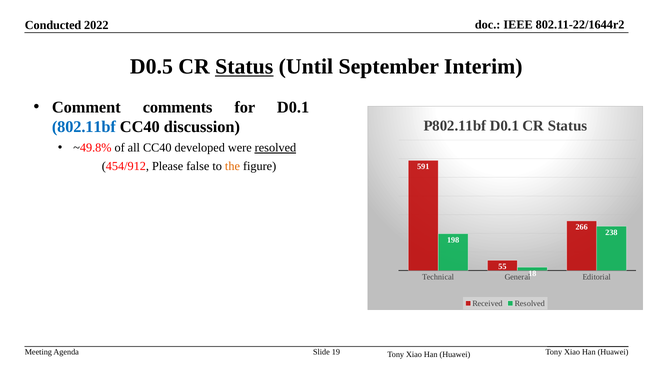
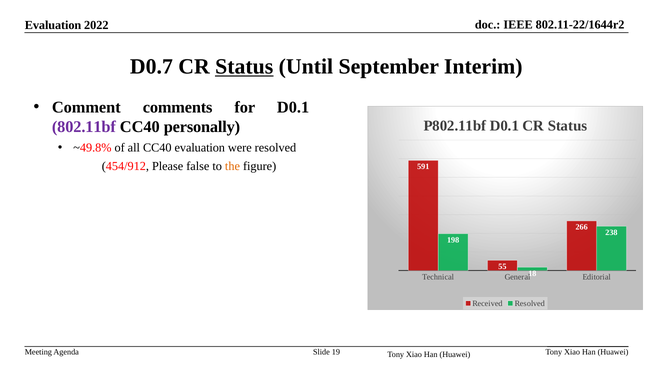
Conducted at (53, 25): Conducted -> Evaluation
D0.5: D0.5 -> D0.7
802.11bf colour: blue -> purple
discussion: discussion -> personally
CC40 developed: developed -> evaluation
resolved at (275, 148) underline: present -> none
